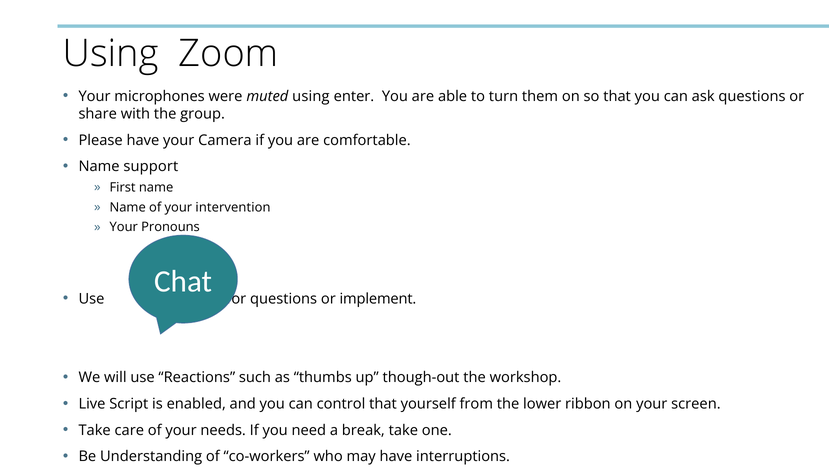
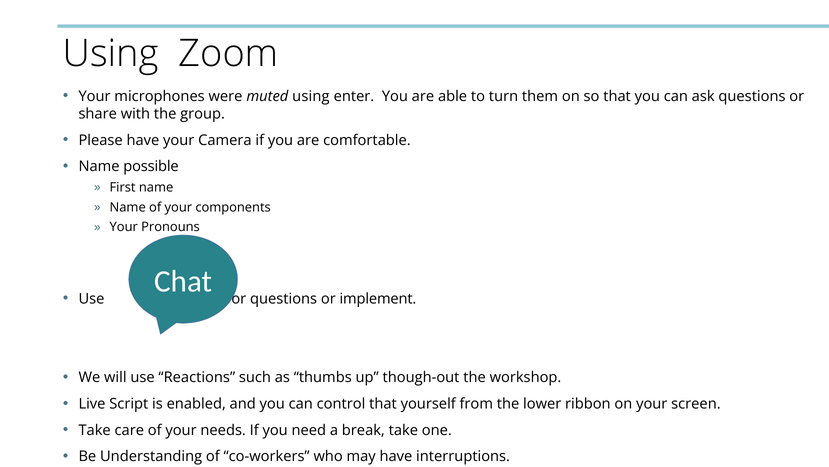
support: support -> possible
intervention: intervention -> components
